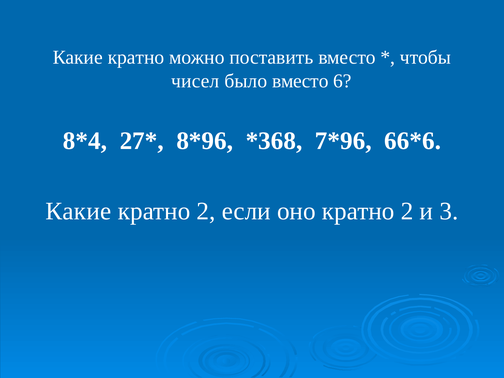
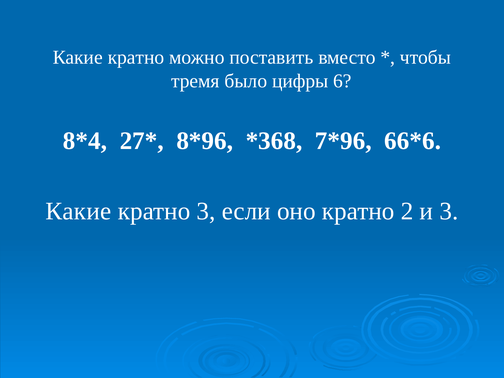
чисел: чисел -> тремя
было вместо: вместо -> цифры
2 at (206, 211): 2 -> 3
